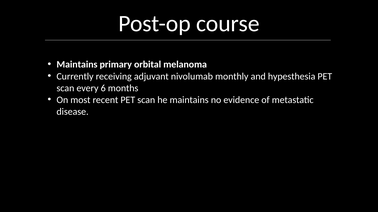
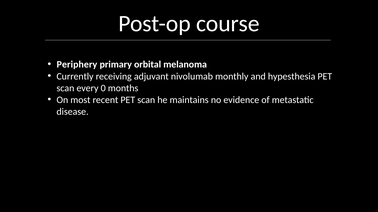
Maintains at (77, 65): Maintains -> Periphery
6: 6 -> 0
